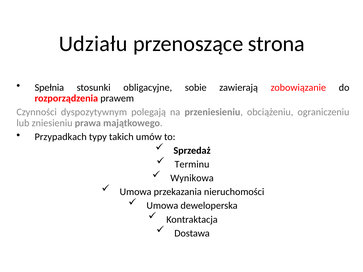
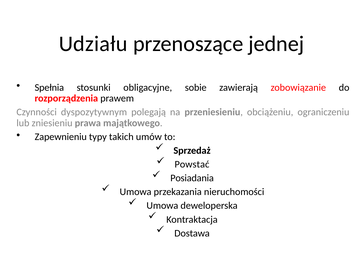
strona: strona -> jednej
Przypadkach: Przypadkach -> Zapewnieniu
Terminu: Terminu -> Powstać
Wynikowa: Wynikowa -> Posiadania
